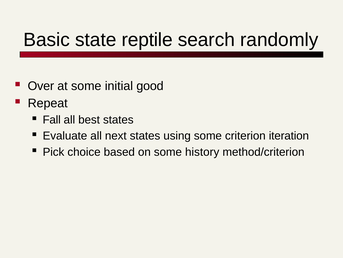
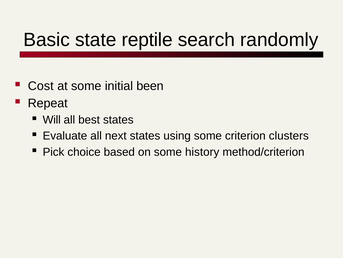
Over: Over -> Cost
good: good -> been
Fall: Fall -> Will
iteration: iteration -> clusters
